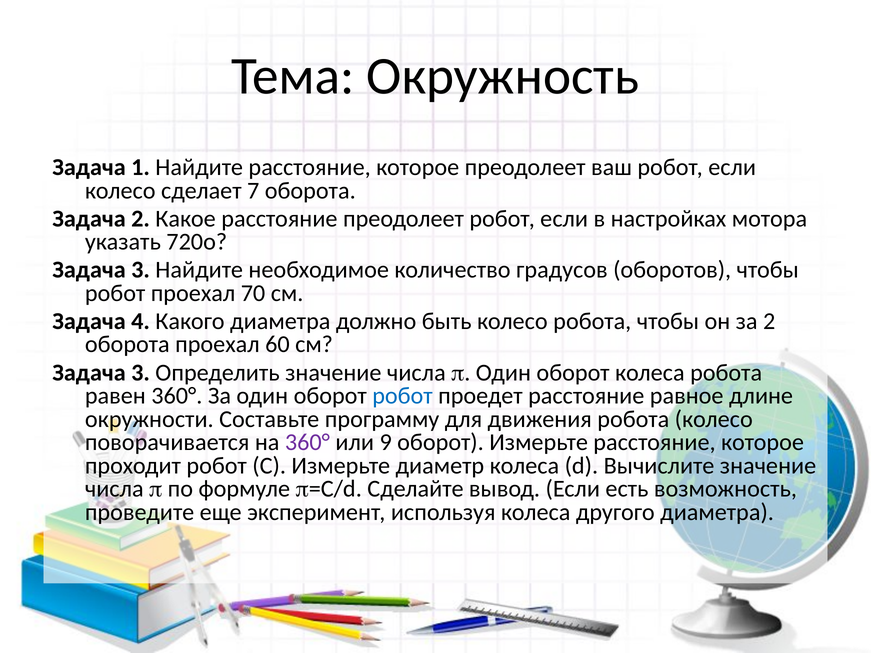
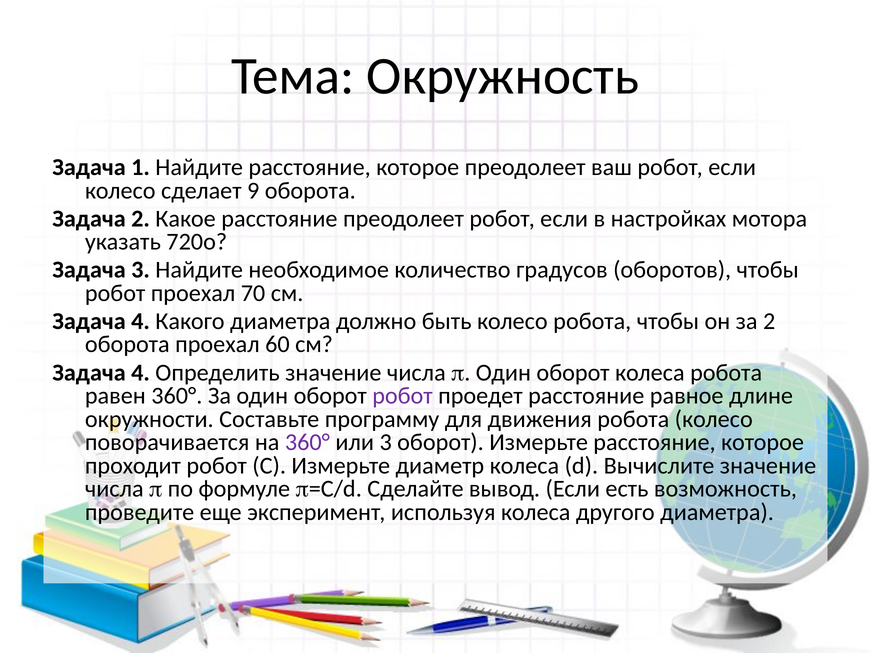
7: 7 -> 9
3 at (141, 373): 3 -> 4
робот at (402, 396) colour: blue -> purple
или 9: 9 -> 3
